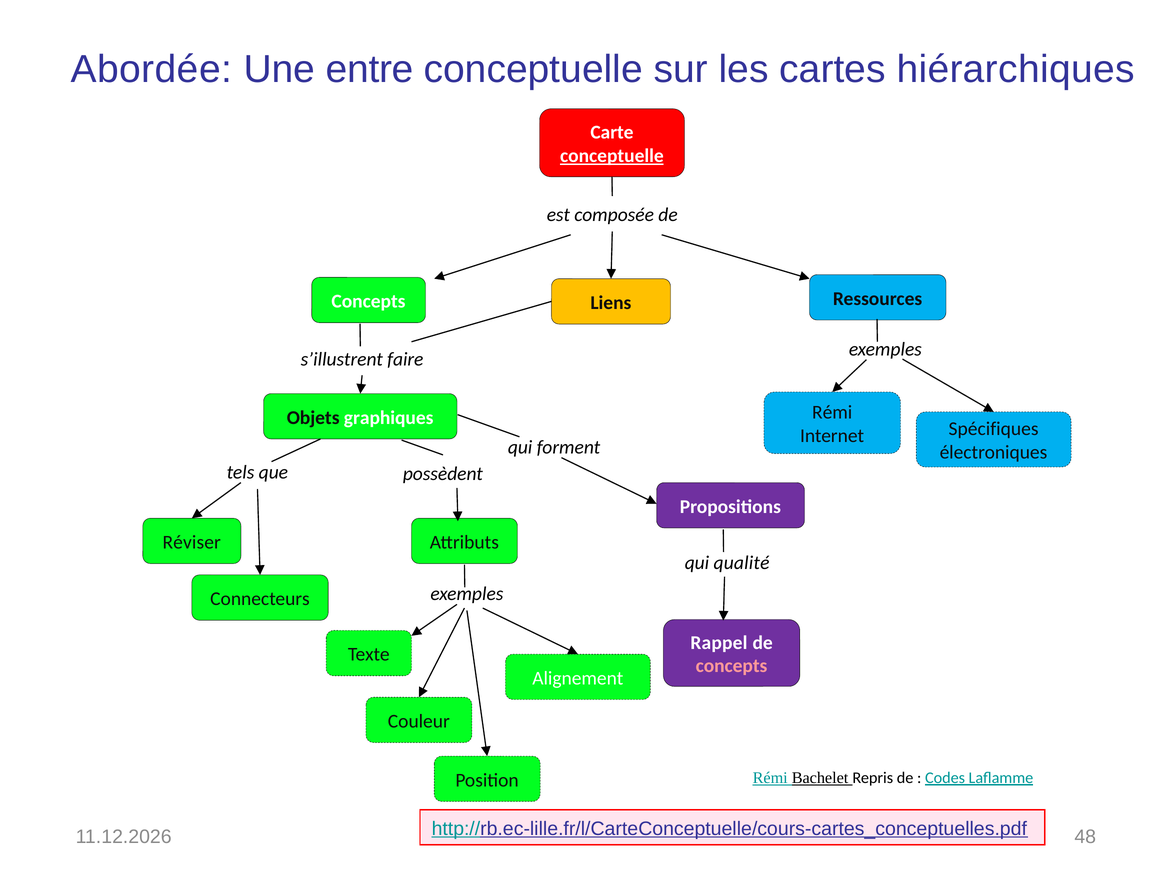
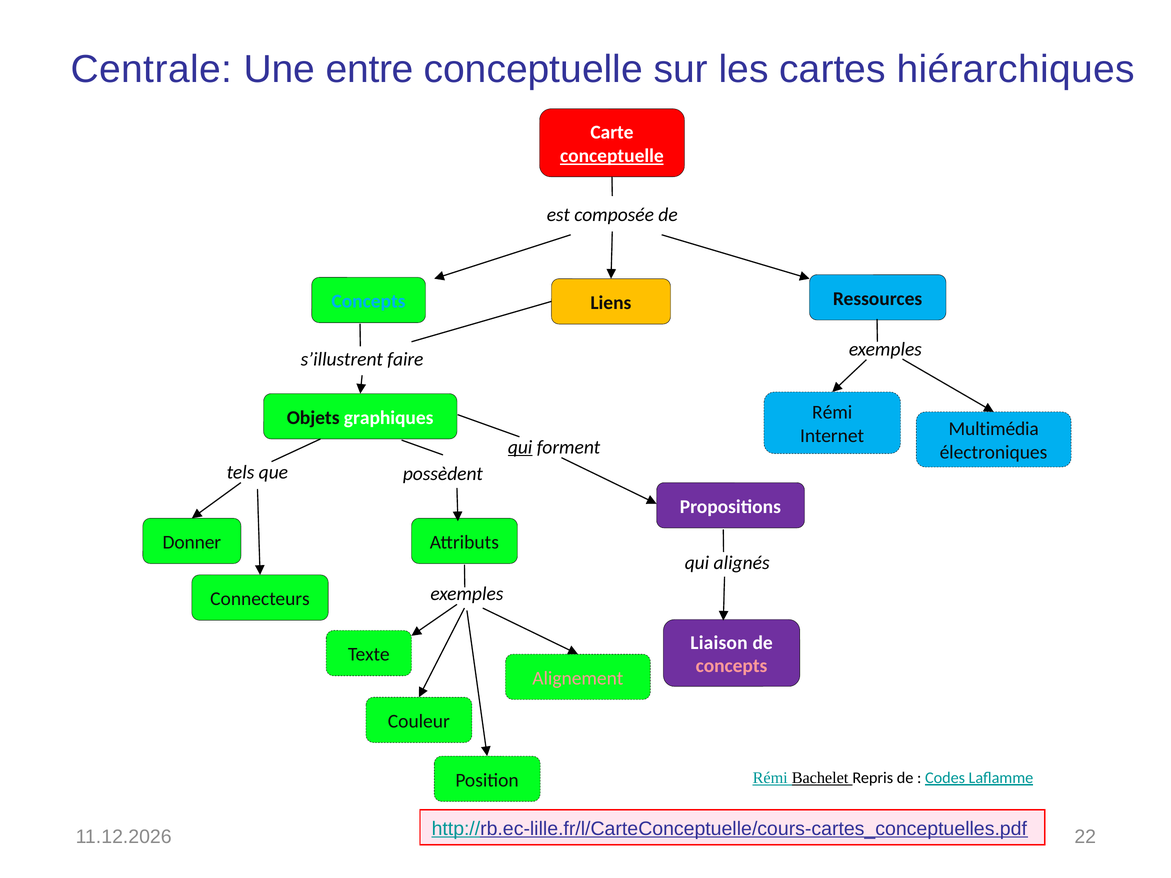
Abordée: Abordée -> Centrale
Concepts at (368, 301) colour: white -> light blue
Spécifiques: Spécifiques -> Multimédia
qui at (520, 447) underline: none -> present
Réviser: Réviser -> Donner
qualité: qualité -> alignés
Rappel: Rappel -> Liaison
Alignement colour: white -> pink
48: 48 -> 22
